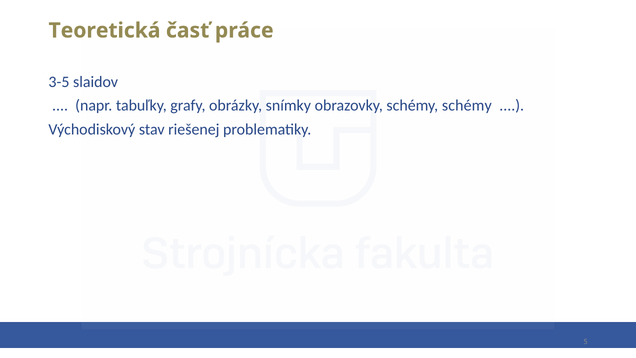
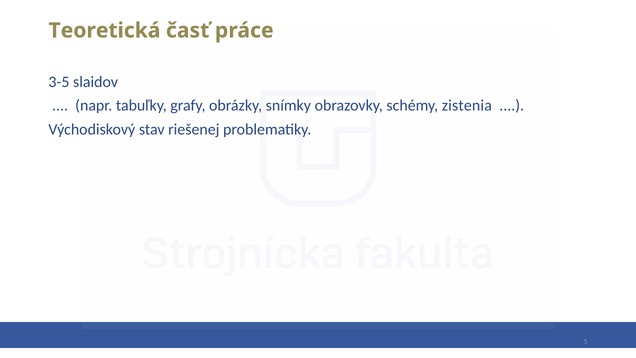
schémy schémy: schémy -> zistenia
